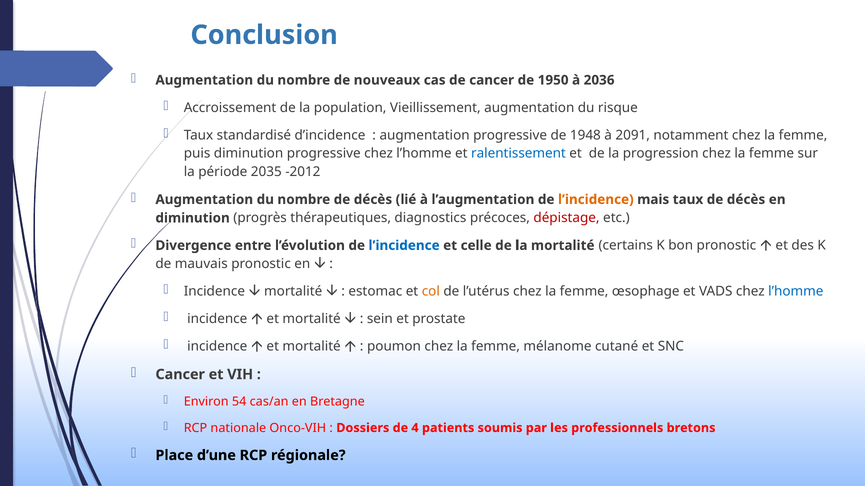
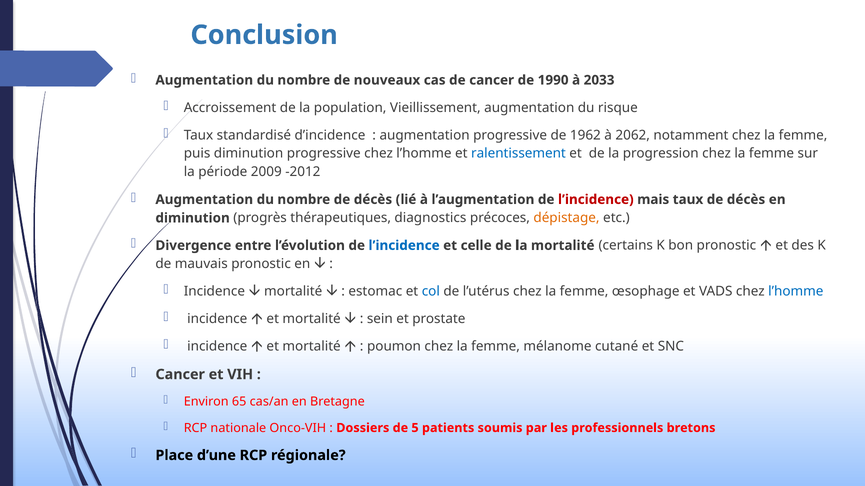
1950: 1950 -> 1990
2036: 2036 -> 2033
1948: 1948 -> 1962
2091: 2091 -> 2062
2035: 2035 -> 2009
l’incidence at (596, 200) colour: orange -> red
dépistage colour: red -> orange
col colour: orange -> blue
54: 54 -> 65
4: 4 -> 5
